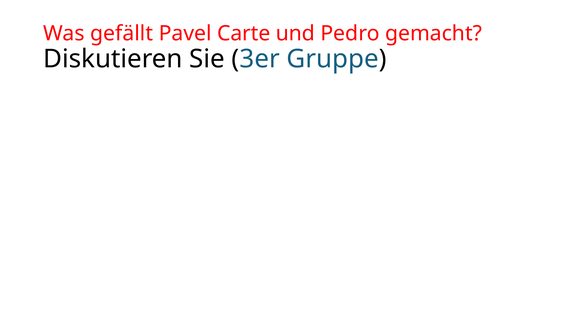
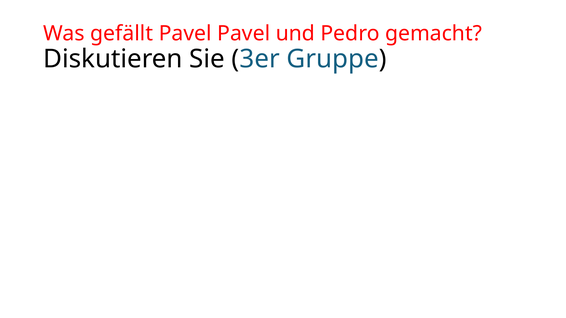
Pavel Carte: Carte -> Pavel
